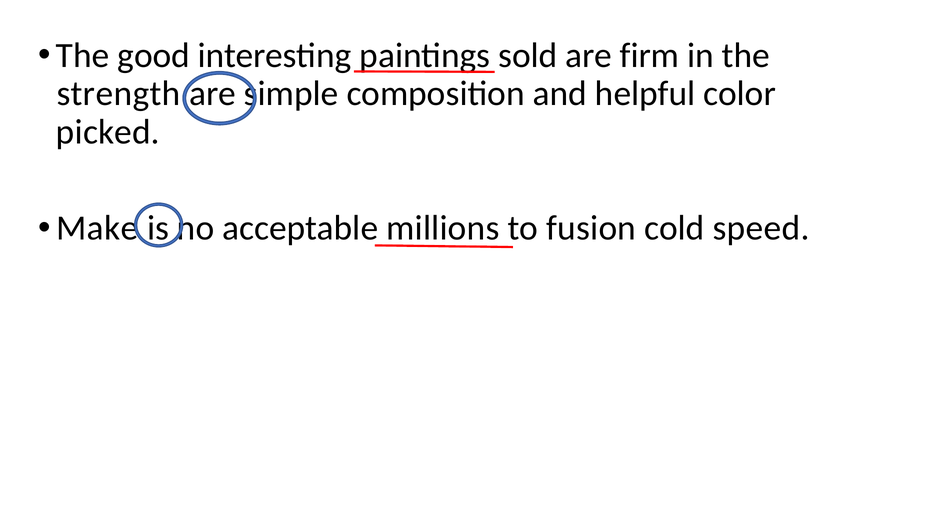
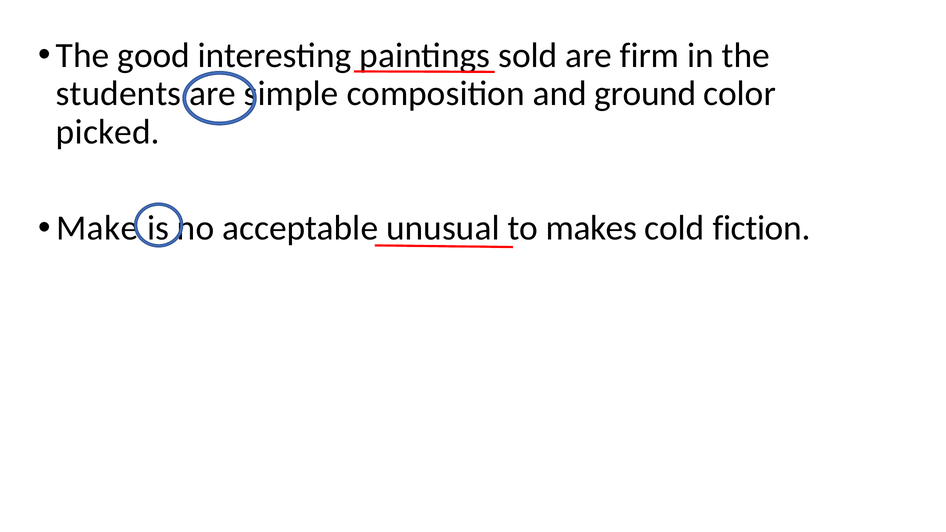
strength: strength -> students
helpful: helpful -> ground
millions: millions -> unusual
fusion: fusion -> makes
speed: speed -> fiction
